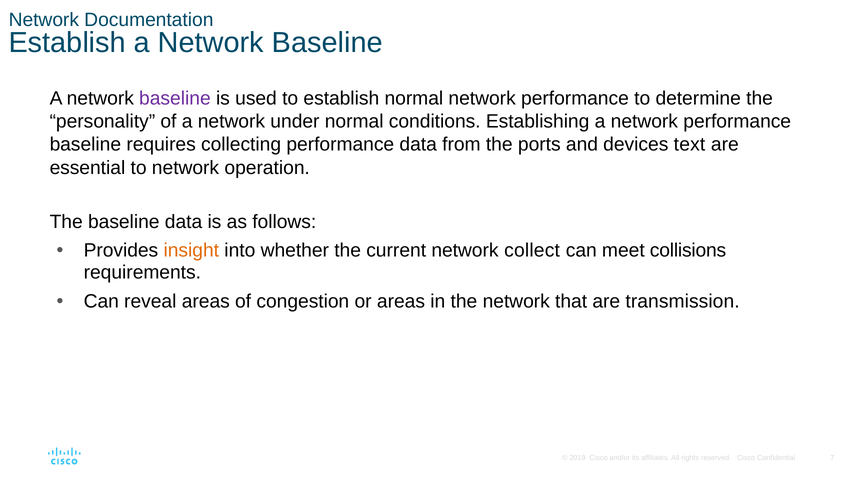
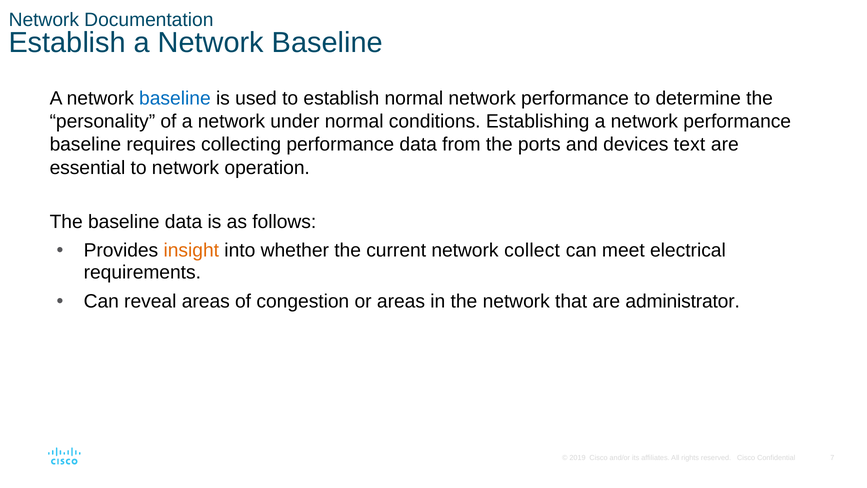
baseline at (175, 98) colour: purple -> blue
collisions: collisions -> electrical
transmission: transmission -> administrator
